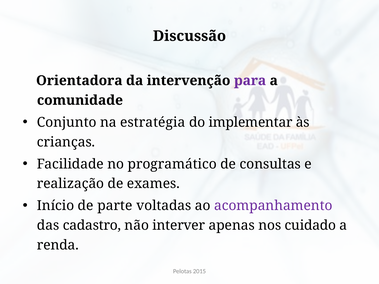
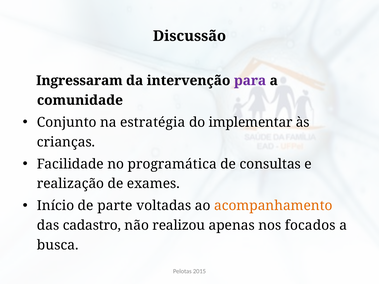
Orientadora: Orientadora -> Ingressaram
programático: programático -> programática
acompanhamento colour: purple -> orange
interver: interver -> realizou
cuidado: cuidado -> focados
renda: renda -> busca
